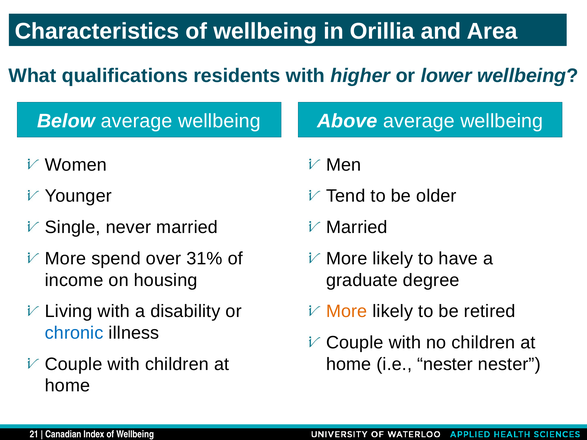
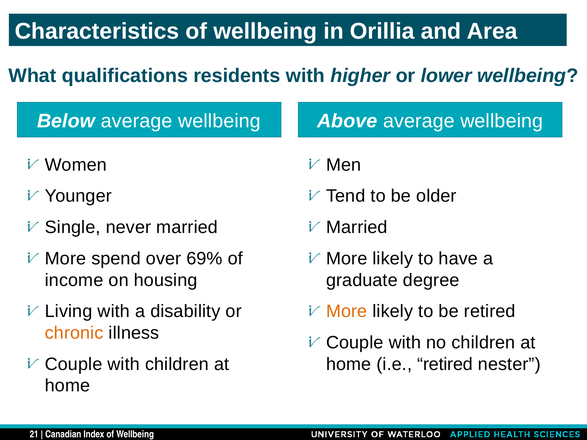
31%: 31% -> 69%
chronic colour: blue -> orange
i.e nester: nester -> retired
